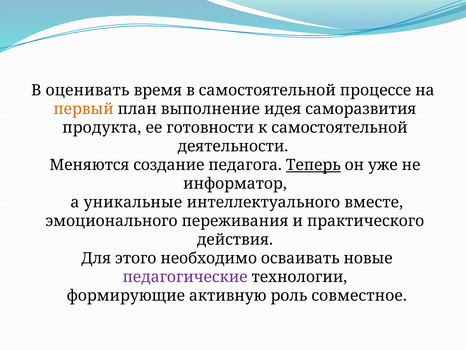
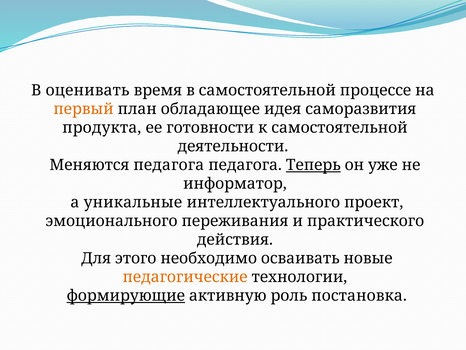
выполнение: выполнение -> обладающее
Меняются создание: создание -> педагога
вместе: вместе -> проект
педагогические colour: purple -> orange
формирующие underline: none -> present
совместное: совместное -> постановка
